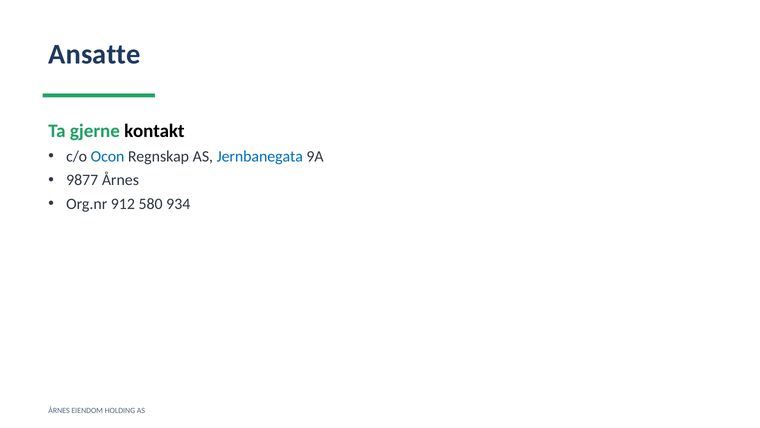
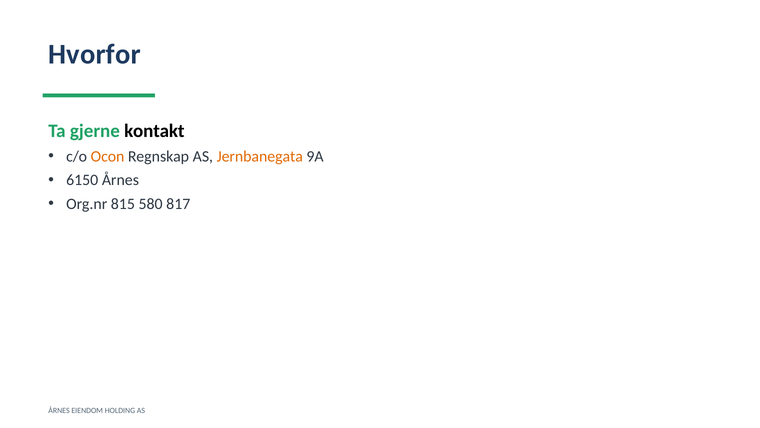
Ansatte: Ansatte -> Hvorfor
Ocon colour: blue -> orange
Jernbanegata colour: blue -> orange
9877: 9877 -> 6150
912: 912 -> 815
934: 934 -> 817
